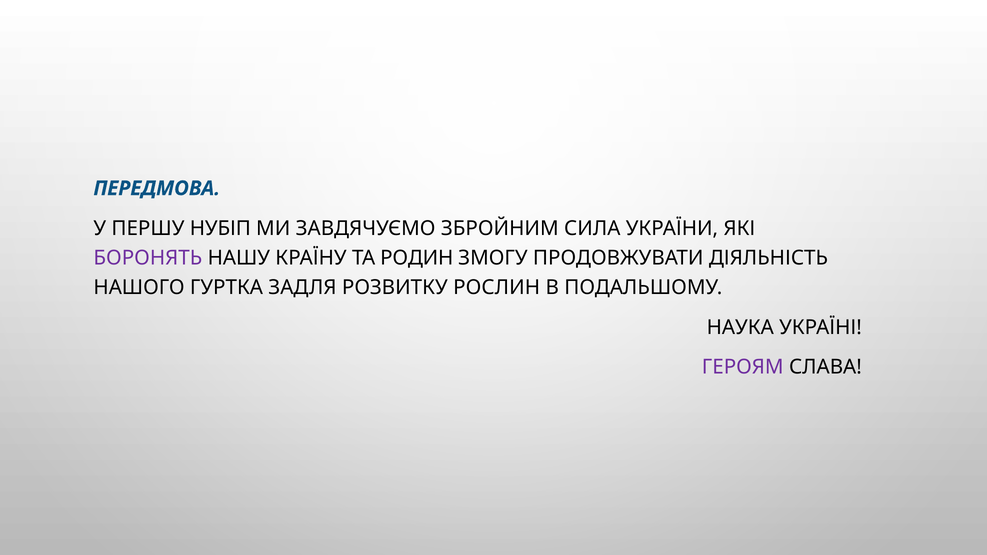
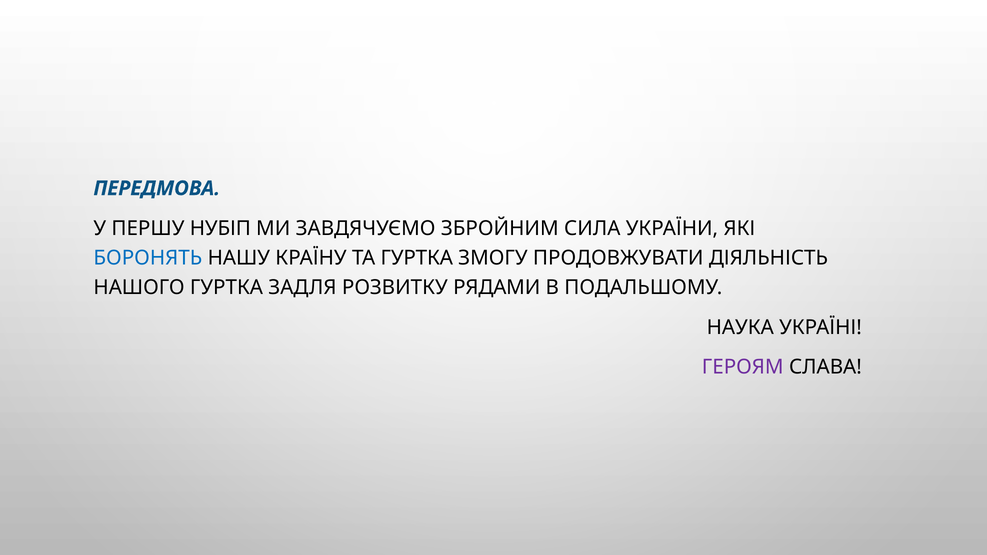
БОРОНЯТЬ colour: purple -> blue
ТА РОДИН: РОДИН -> ГУРТКА
РОСЛИН: РОСЛИН -> РЯДАМИ
